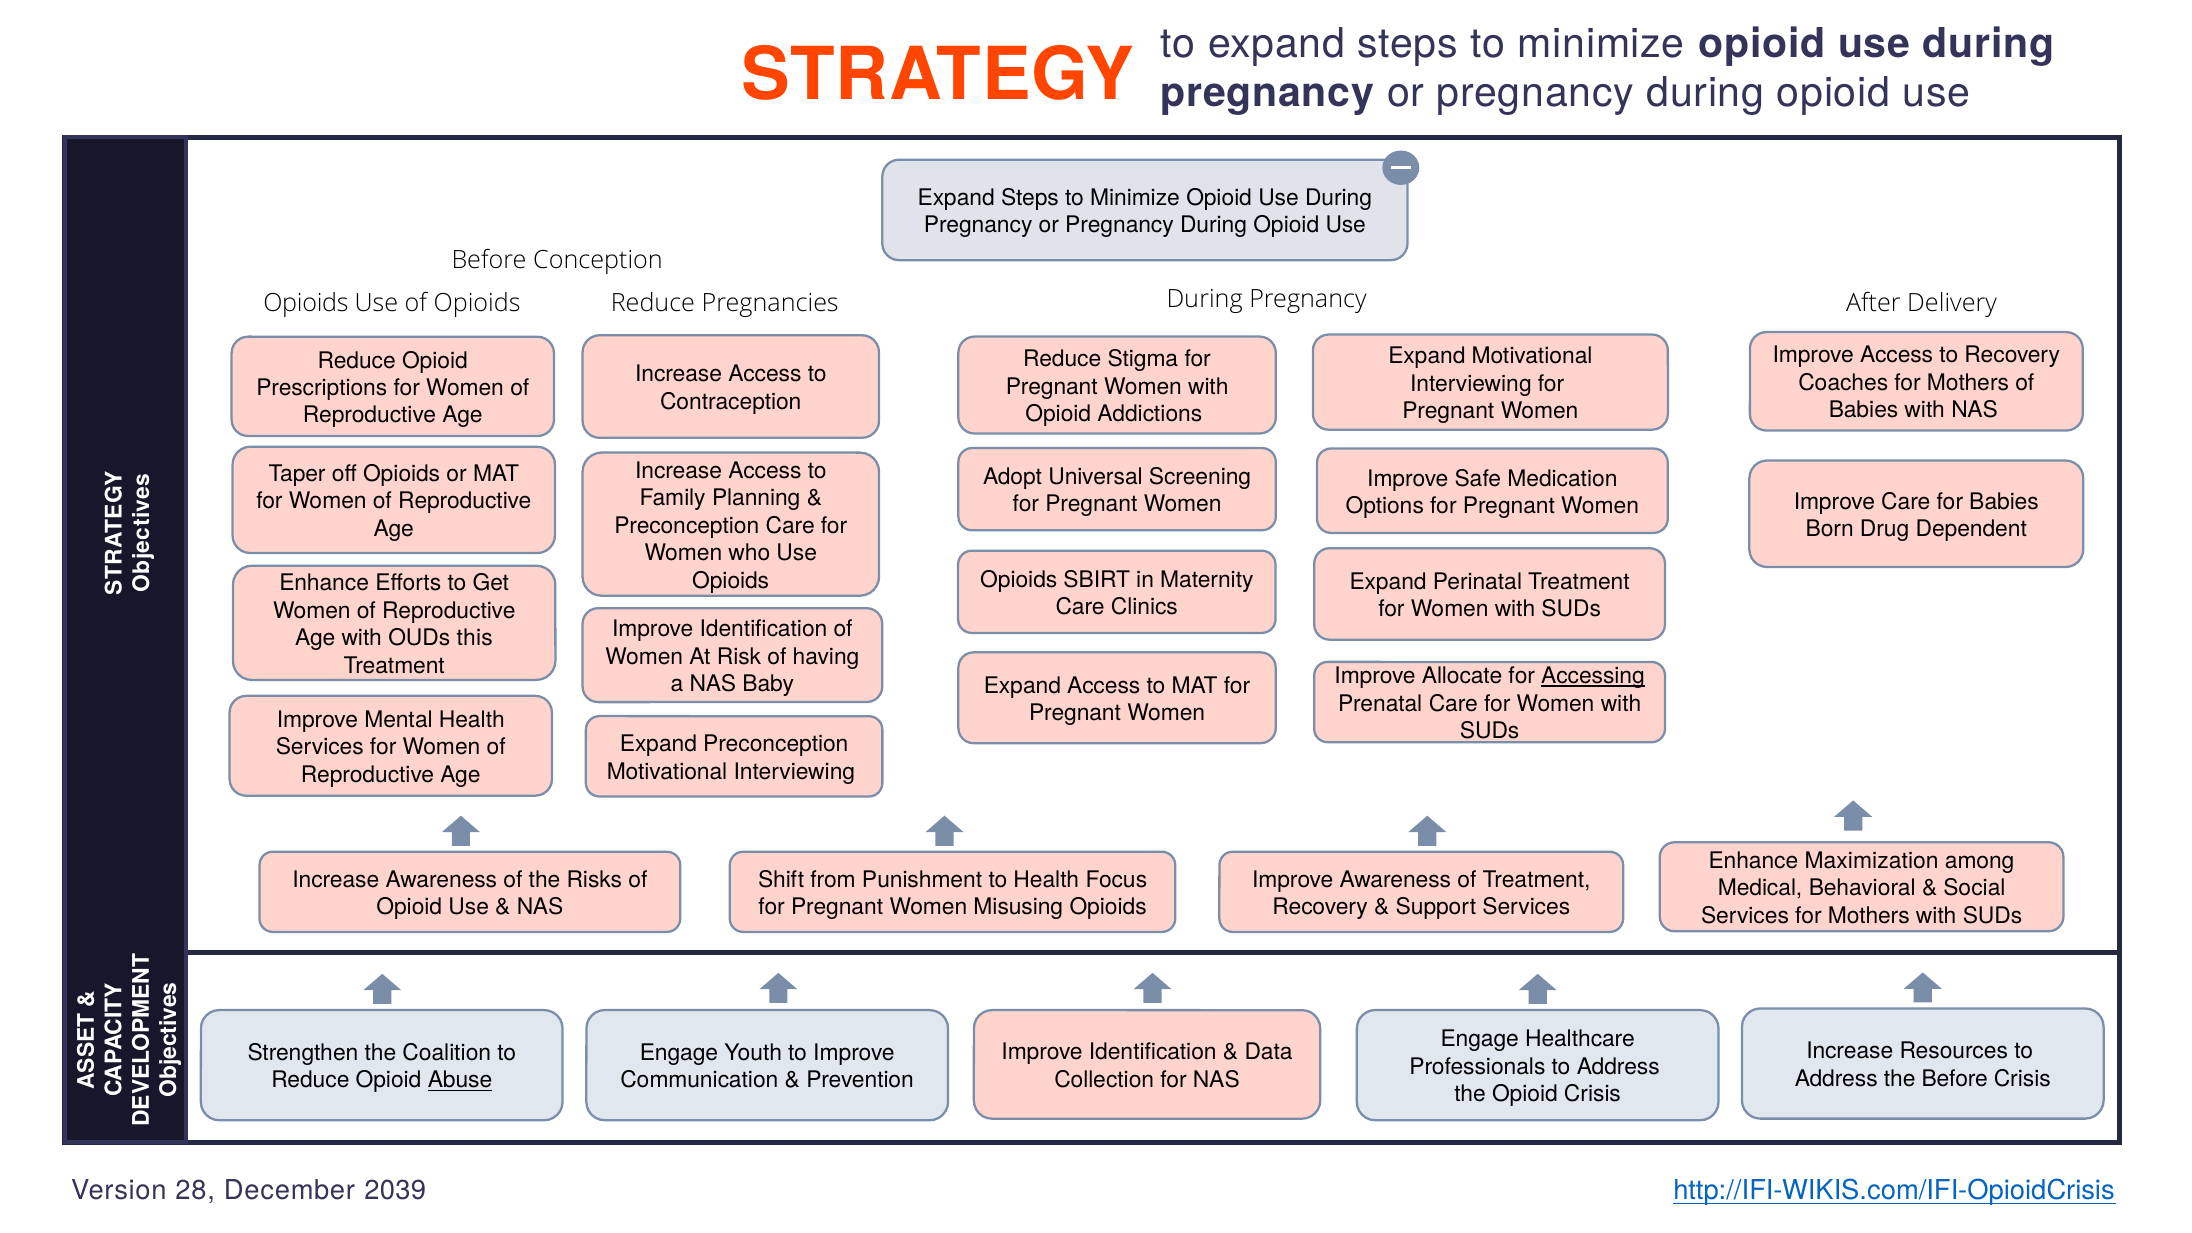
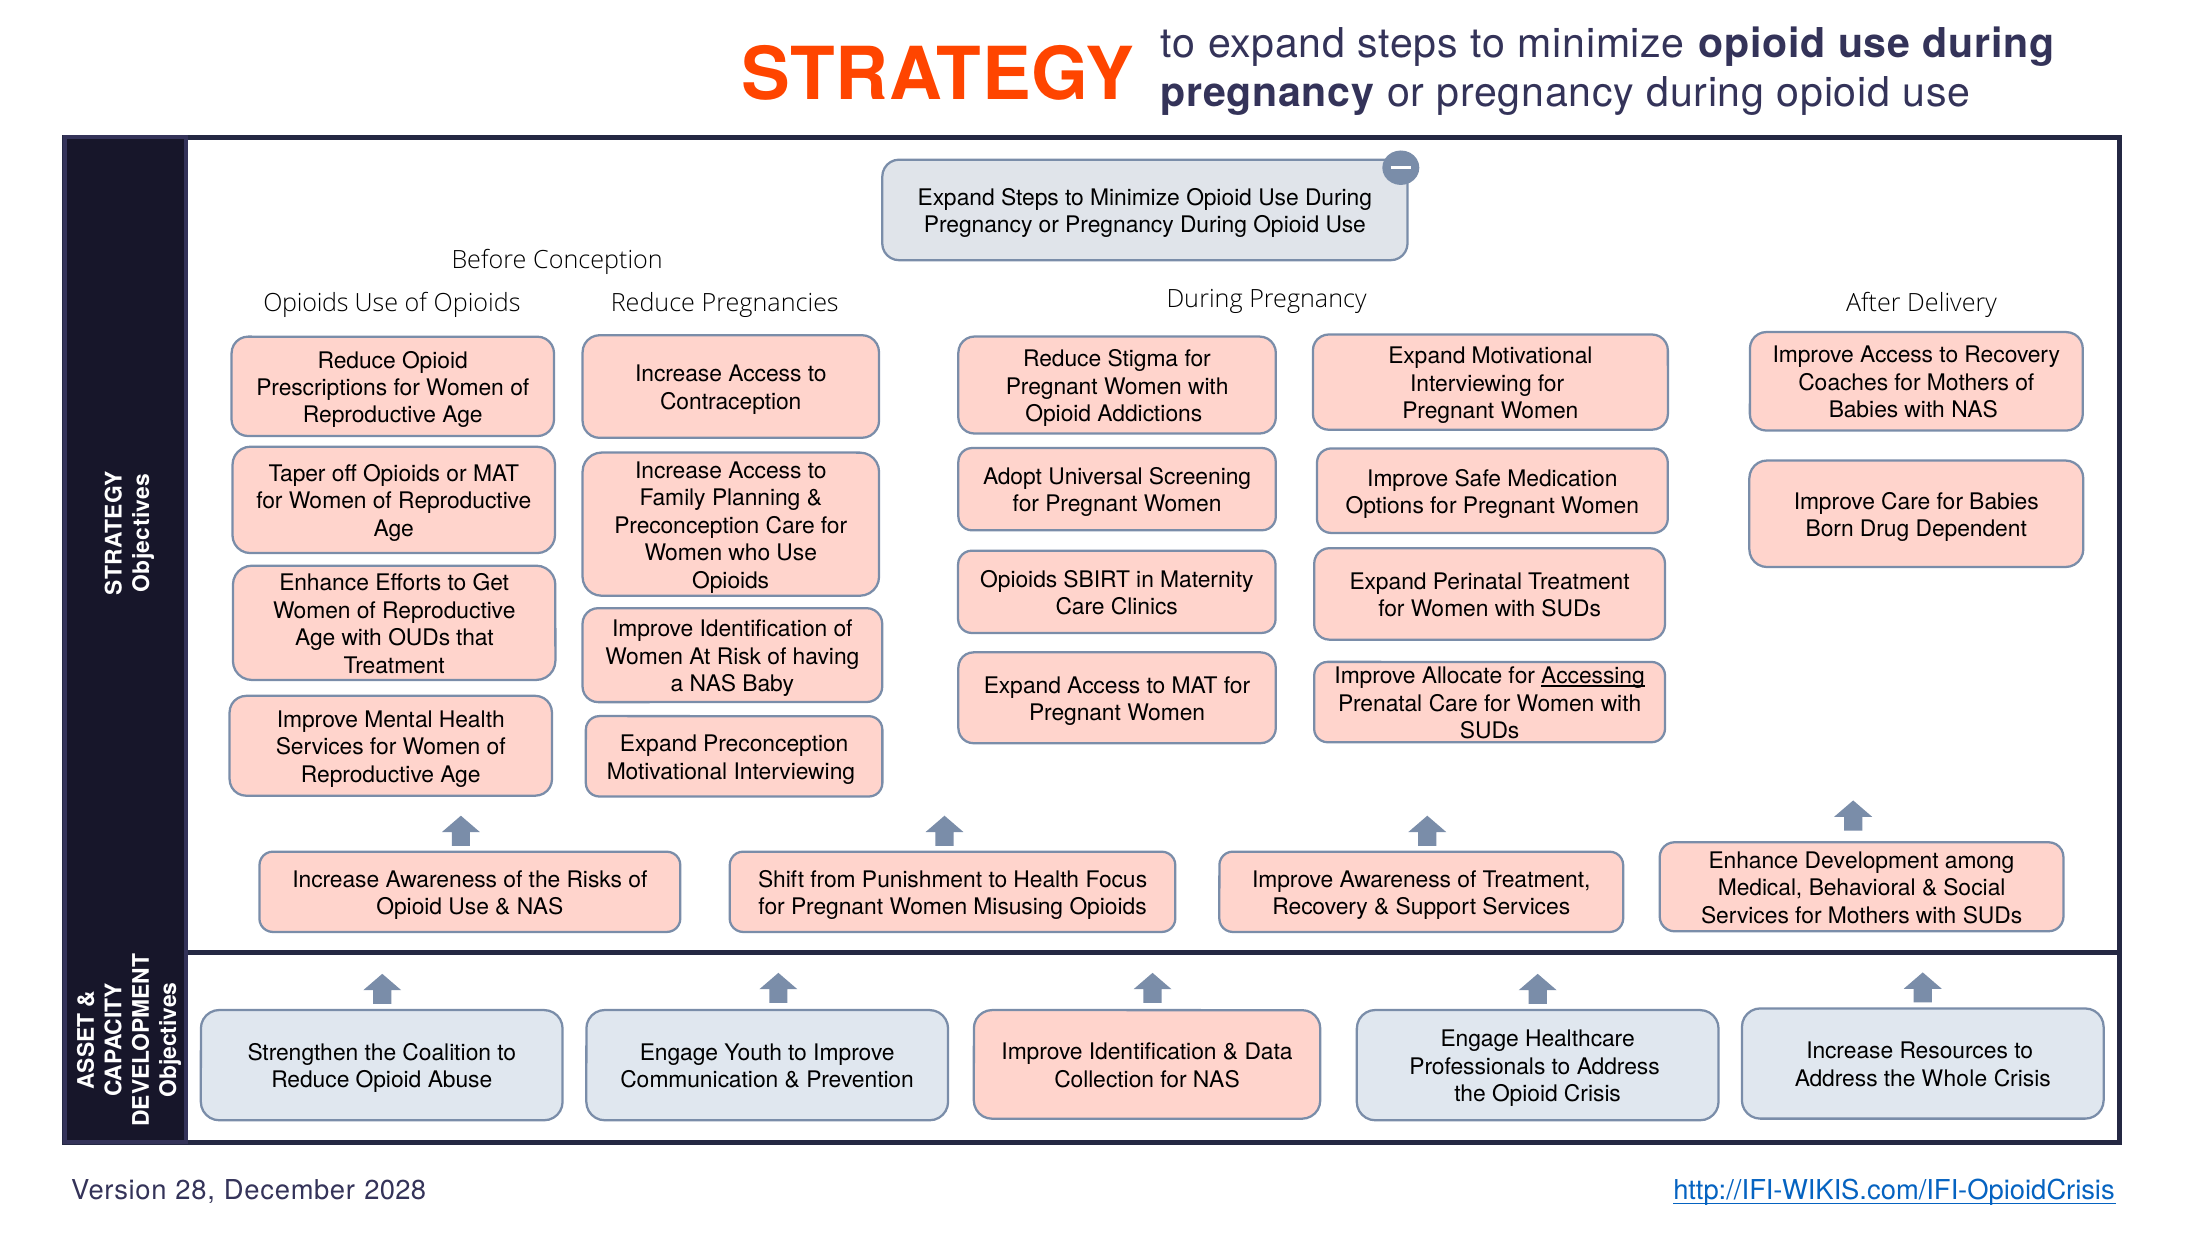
this: this -> that
Maximization: Maximization -> Development
the Before: Before -> Whole
Abuse underline: present -> none
2039: 2039 -> 2028
